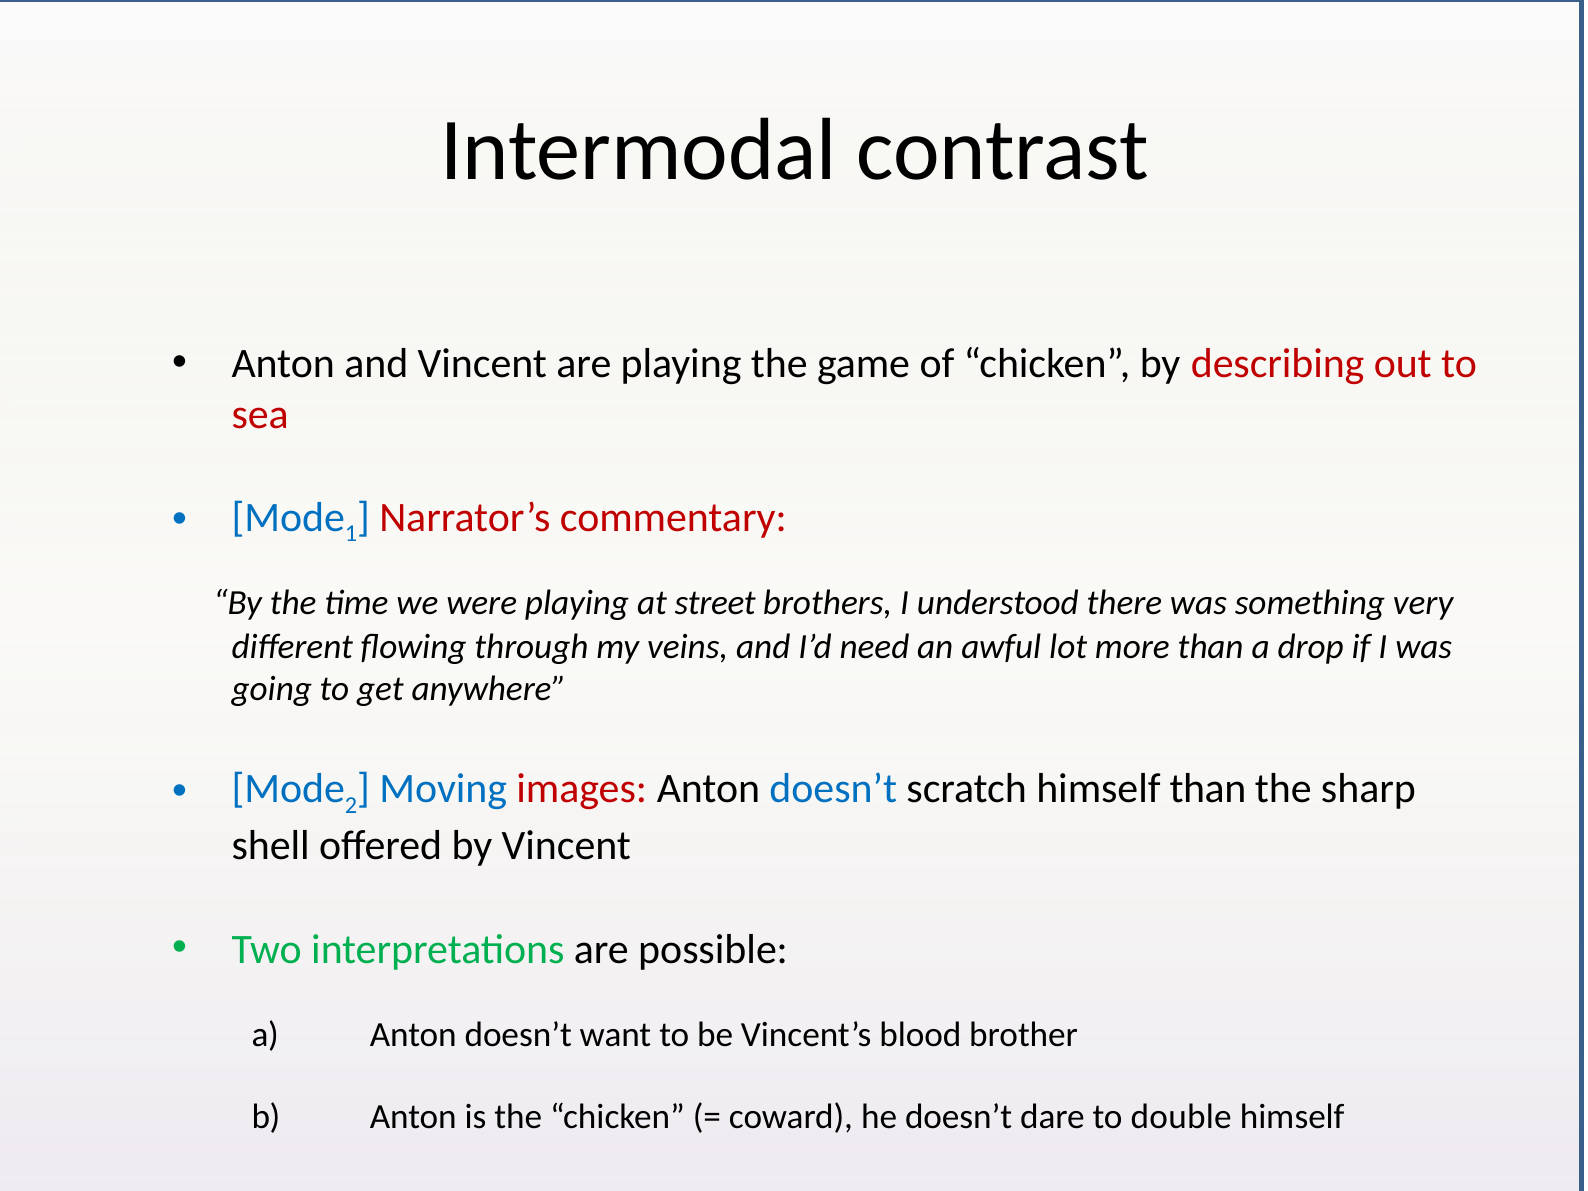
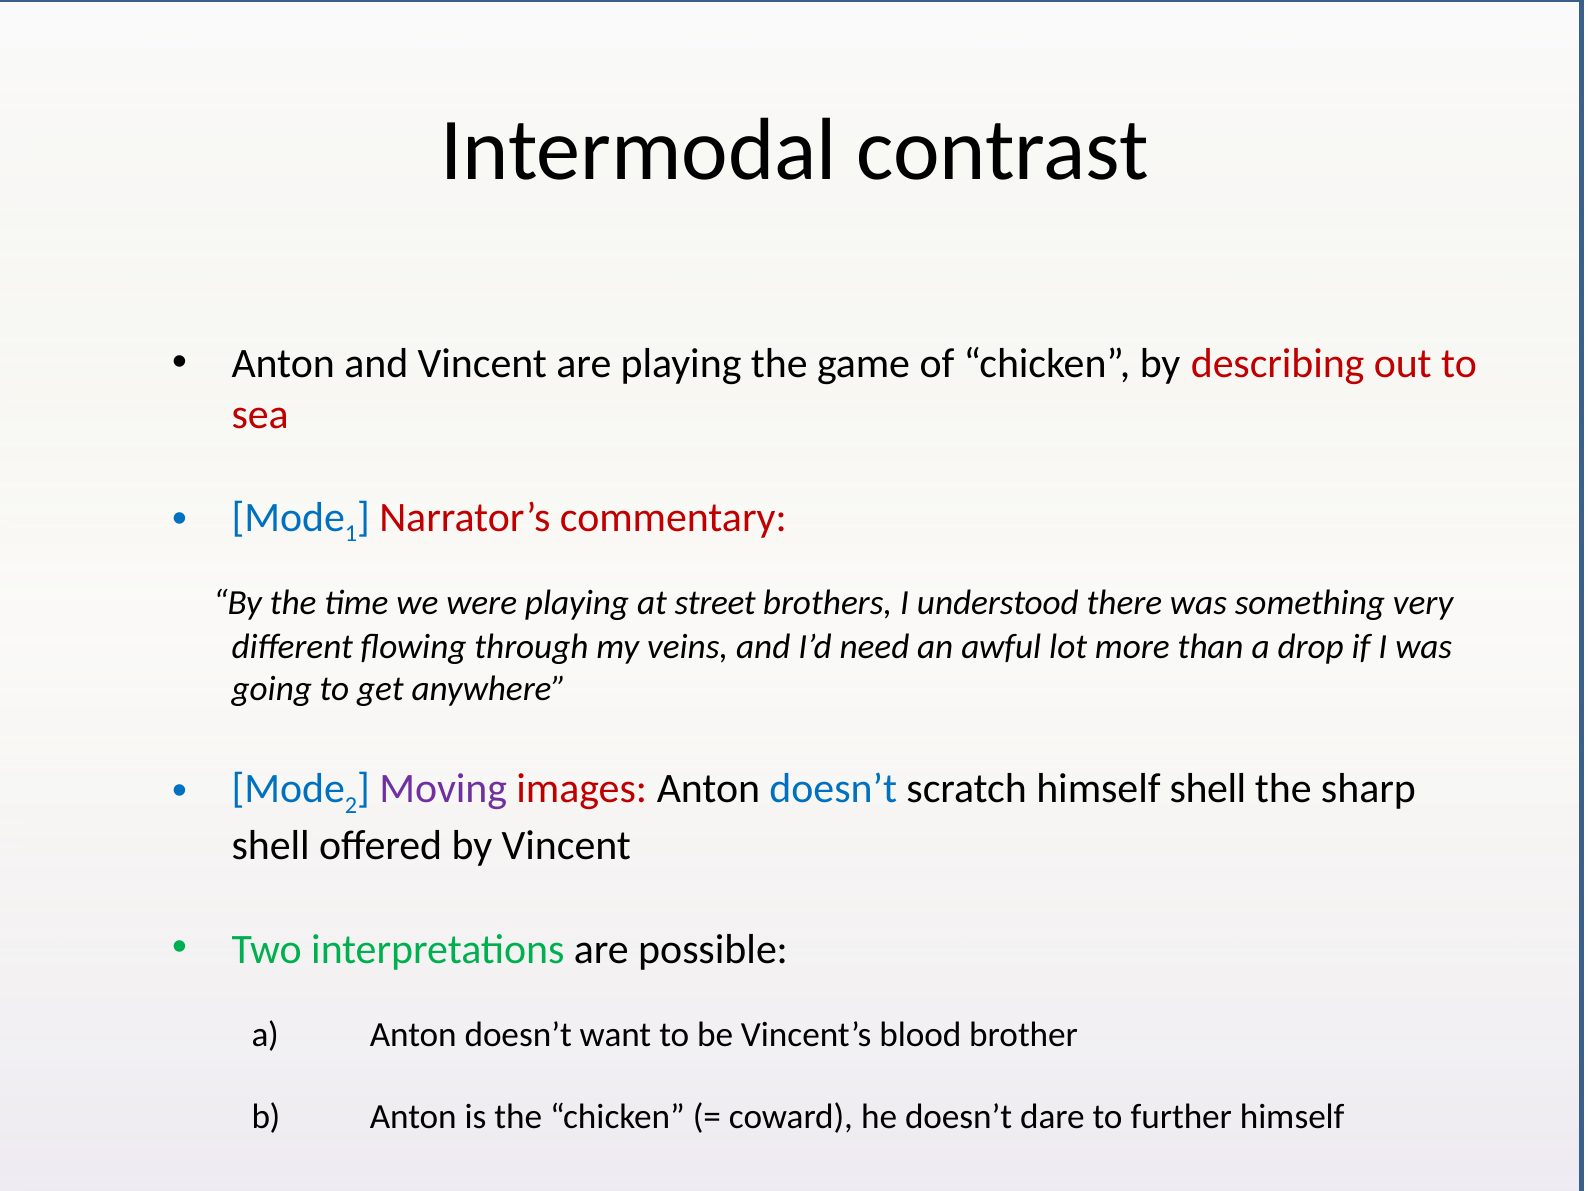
Moving colour: blue -> purple
himself than: than -> shell
double: double -> further
